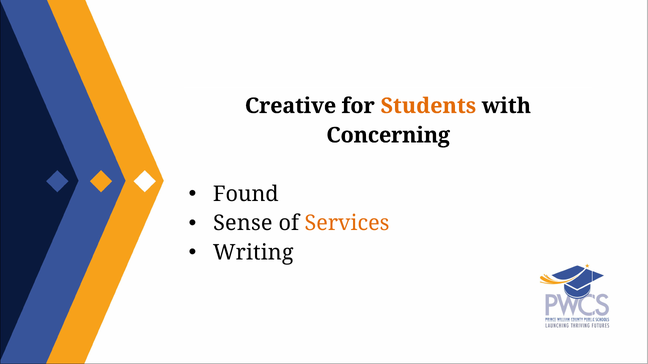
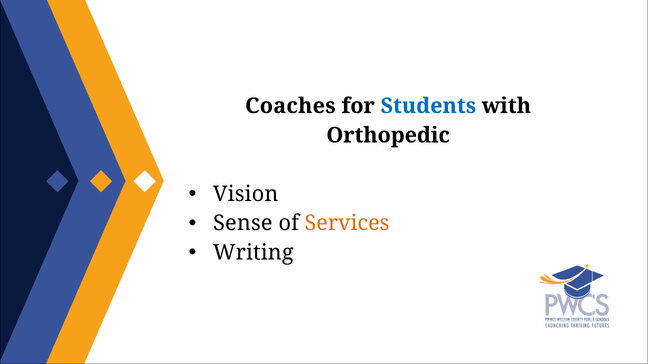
Creative: Creative -> Coaches
Students colour: orange -> blue
Concerning: Concerning -> Orthopedic
Found: Found -> Vision
